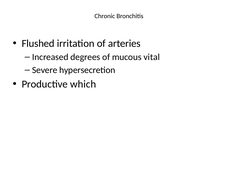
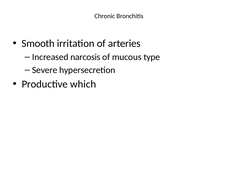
Flushed: Flushed -> Smooth
degrees: degrees -> narcosis
vital: vital -> type
